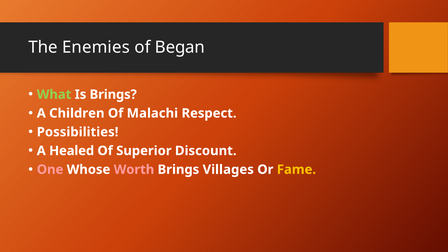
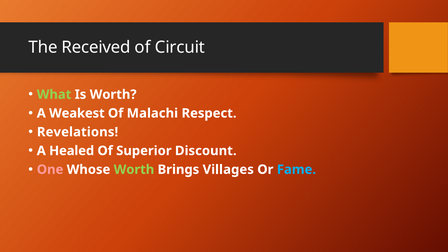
Enemies: Enemies -> Received
Began: Began -> Circuit
Is Brings: Brings -> Worth
Children: Children -> Weakest
Possibilities: Possibilities -> Revelations
Worth at (134, 170) colour: pink -> light green
Fame colour: yellow -> light blue
